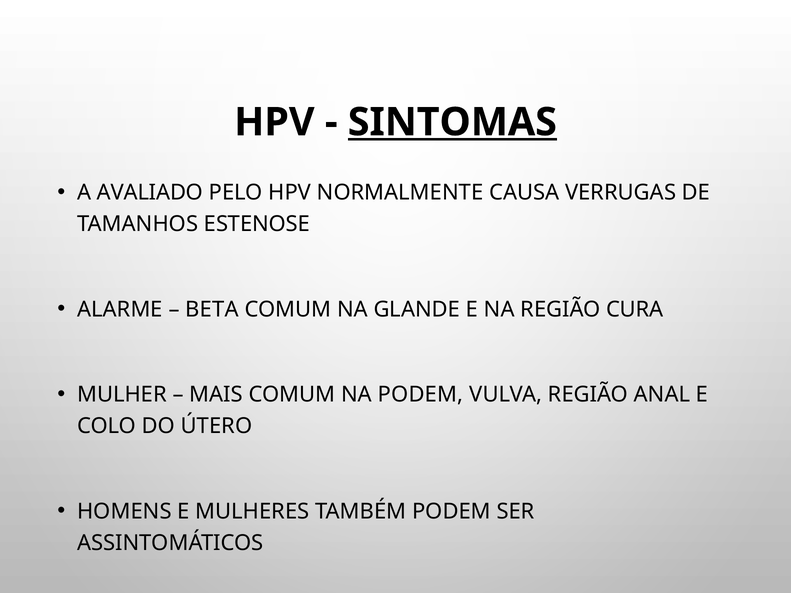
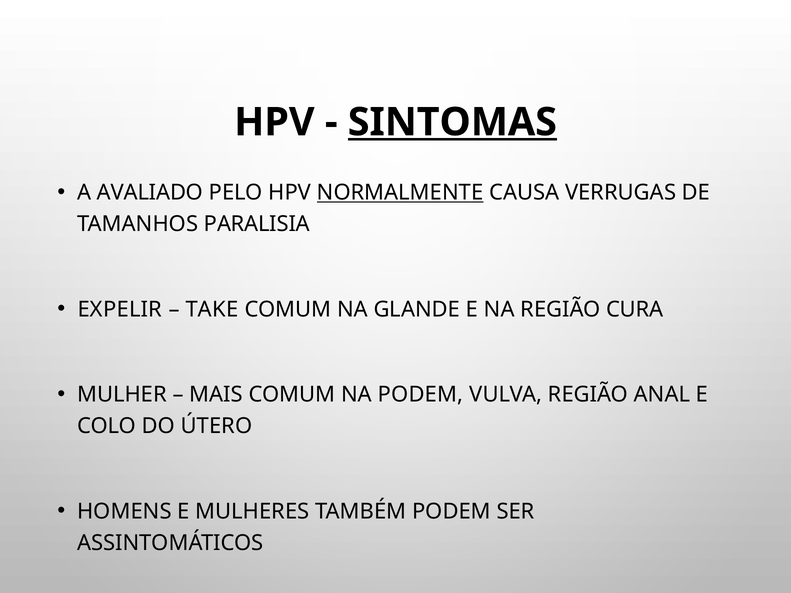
NORMALMENTE underline: none -> present
ESTENOSE: ESTENOSE -> PARALISIA
ALARME: ALARME -> EXPELIR
BETA: BETA -> TAKE
